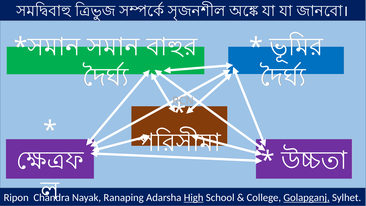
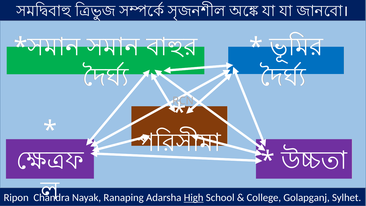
Golapganj underline: present -> none
